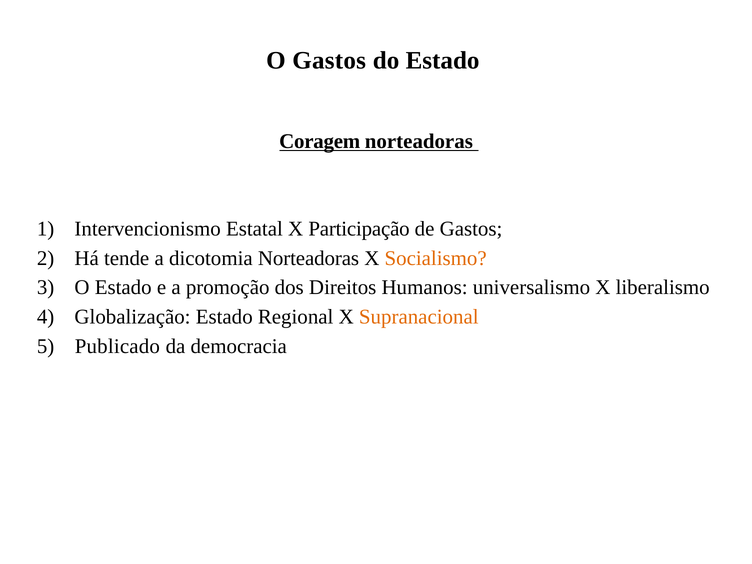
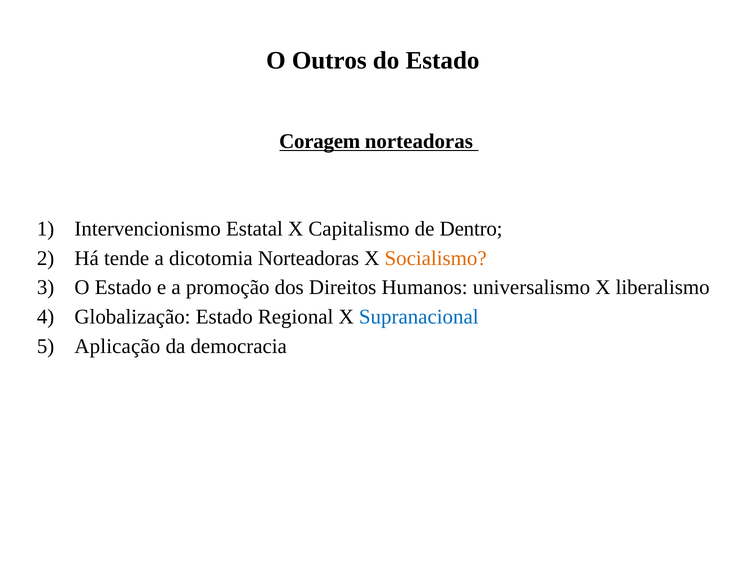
O Gastos: Gastos -> Outros
Participação: Participação -> Capitalismo
de Gastos: Gastos -> Dentro
Supranacional colour: orange -> blue
Publicado: Publicado -> Aplicação
